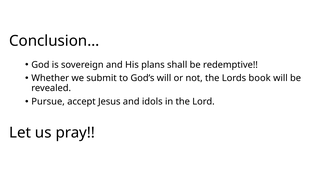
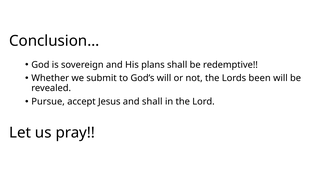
book: book -> been
and idols: idols -> shall
